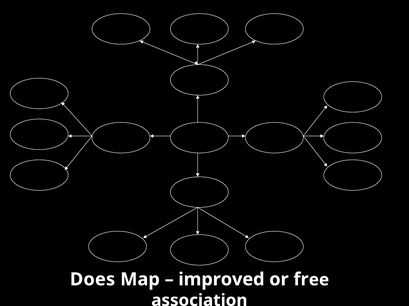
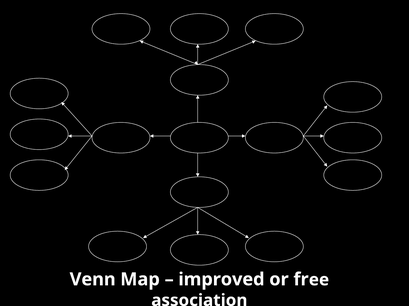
Does: Does -> Venn
